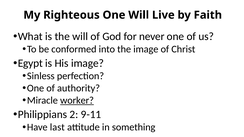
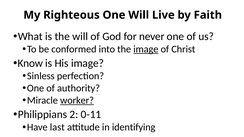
image at (146, 49) underline: none -> present
Egypt: Egypt -> Know
9-11: 9-11 -> 0-11
something: something -> identifying
